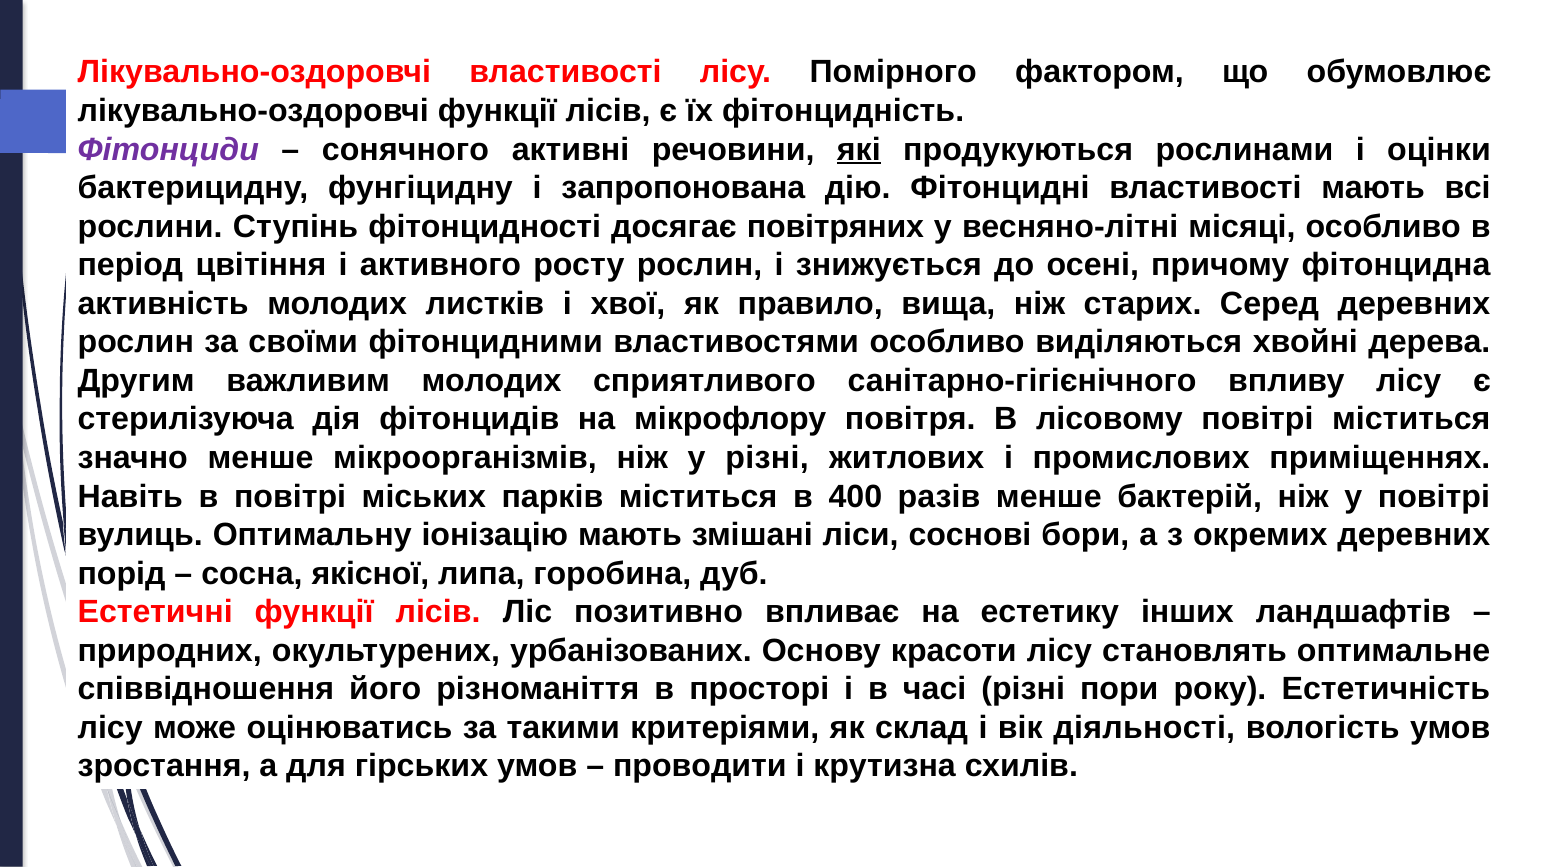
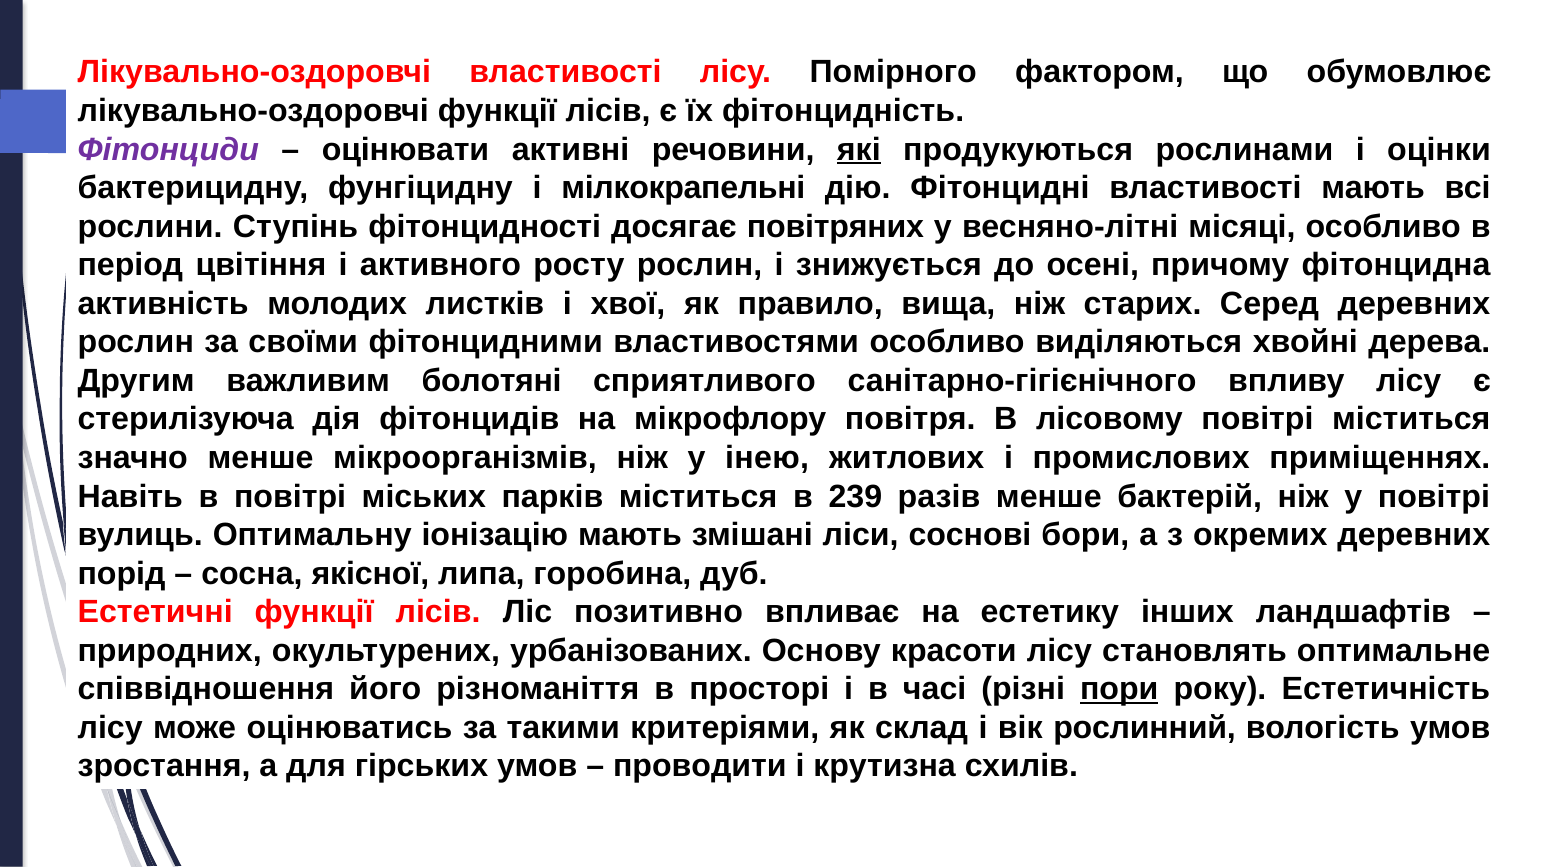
сонячного: сонячного -> оцінювати
запропонована: запропонована -> мілкокрапельні
важливим молодих: молодих -> болотяні
у різні: різні -> інею
400: 400 -> 239
пори underline: none -> present
діяльності: діяльності -> рослинний
